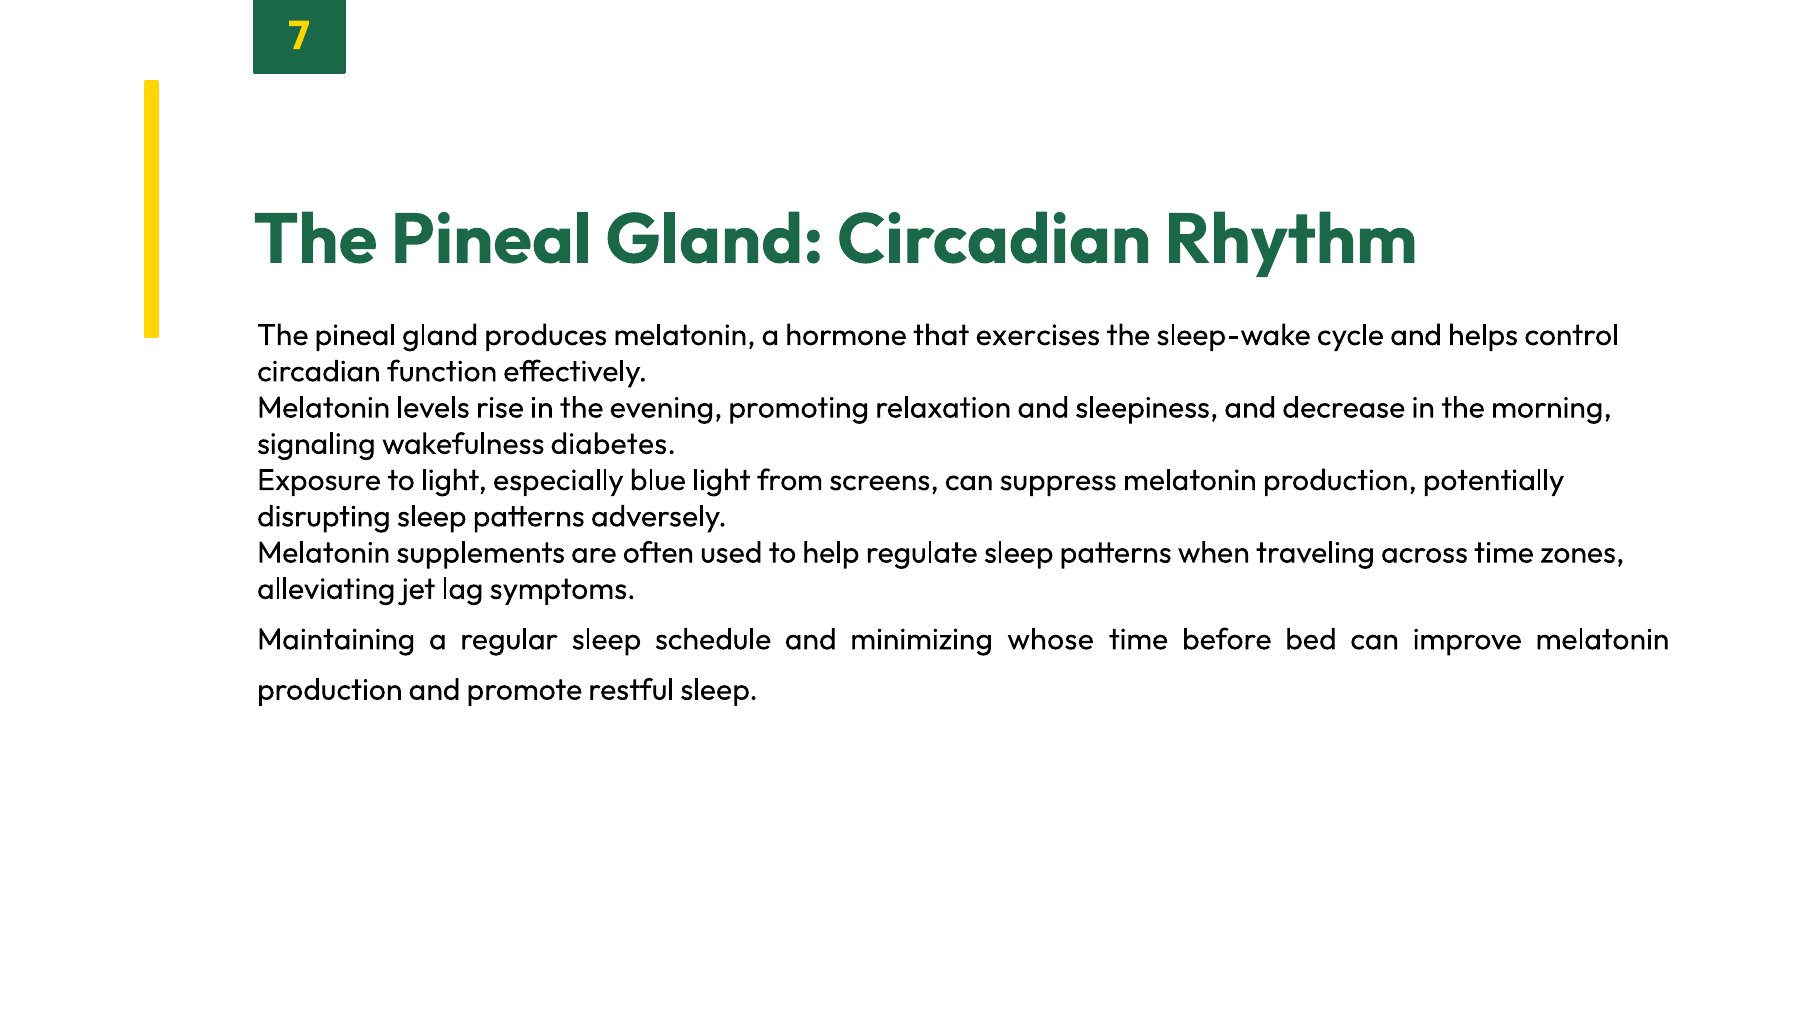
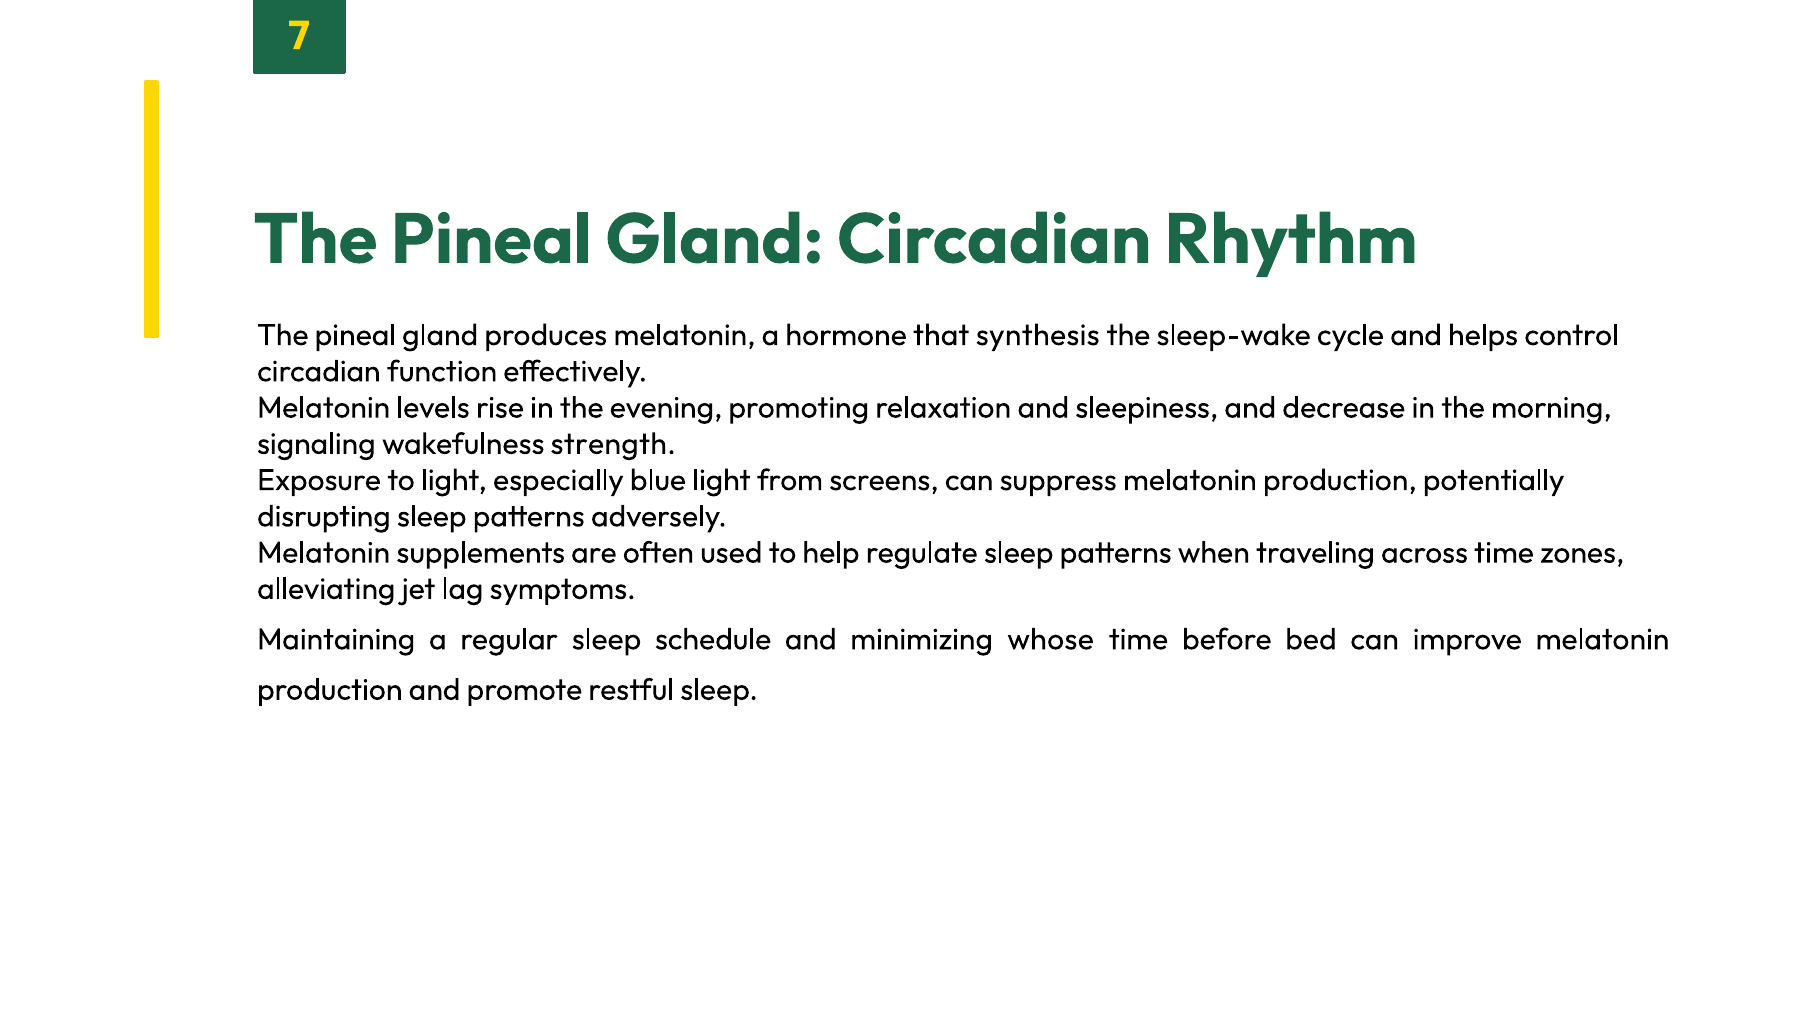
exercises: exercises -> synthesis
diabetes: diabetes -> strength
